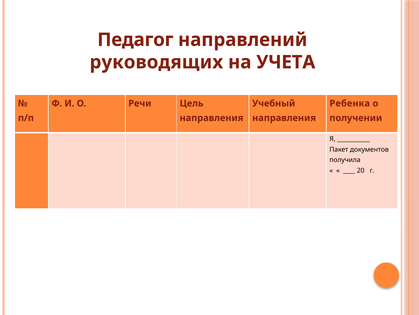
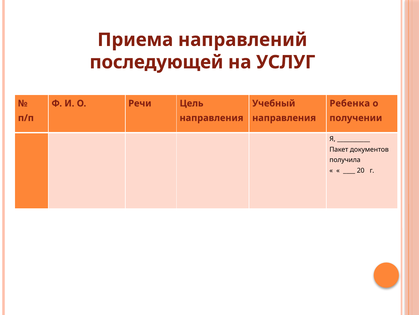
Педагог: Педагог -> Приема
руководящих: руководящих -> последующей
УЧЕТА: УЧЕТА -> УСЛУГ
